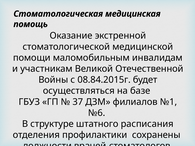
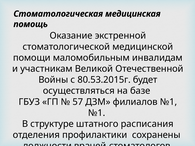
08.84.2015г: 08.84.2015г -> 80.53.2015г
37: 37 -> 57
№6 at (97, 113): №6 -> №1
